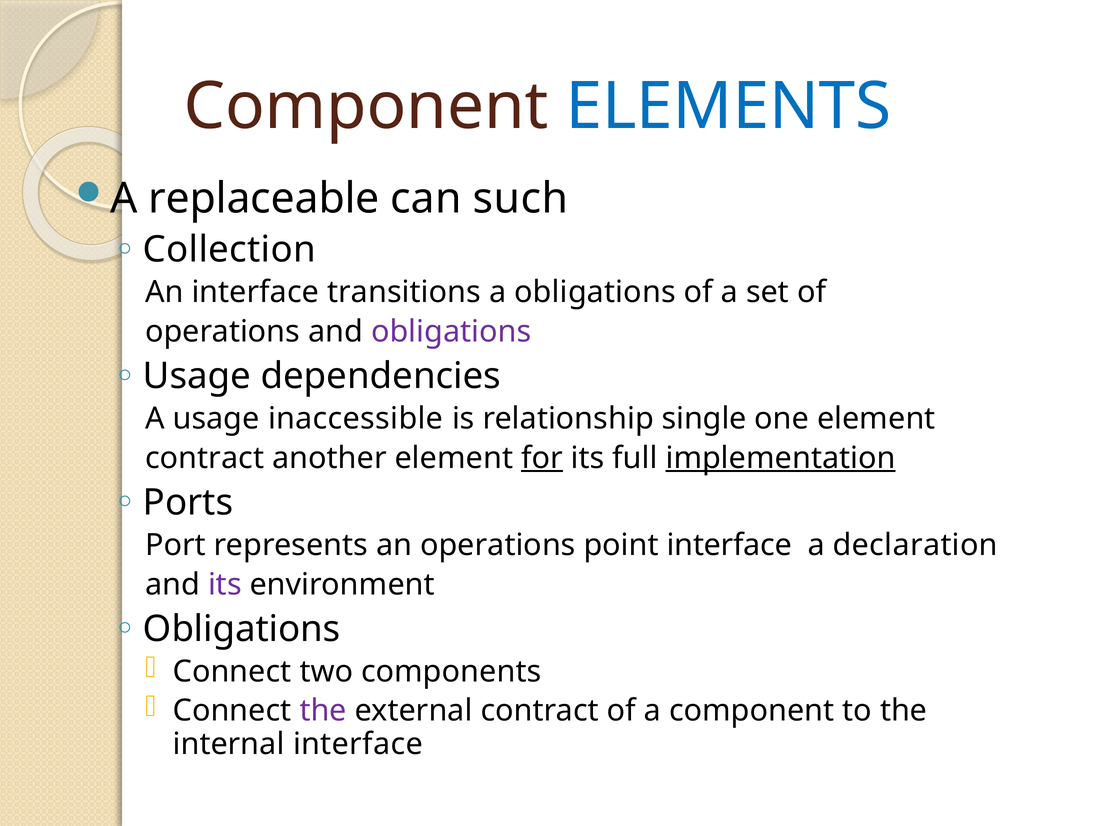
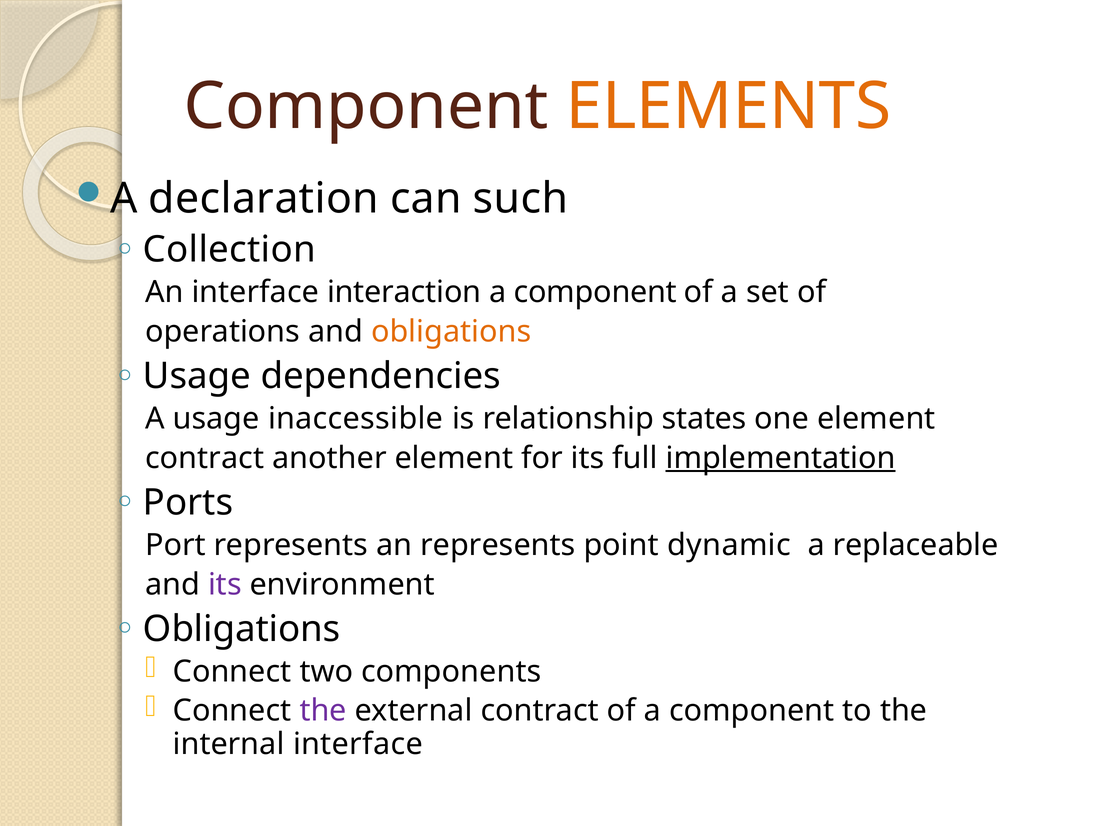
ELEMENTS colour: blue -> orange
replaceable: replaceable -> declaration
transitions: transitions -> interaction
obligations at (595, 292): obligations -> component
obligations at (451, 331) colour: purple -> orange
single: single -> states
for underline: present -> none
an operations: operations -> represents
point interface: interface -> dynamic
declaration: declaration -> replaceable
